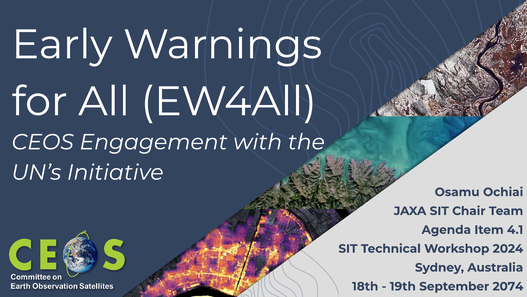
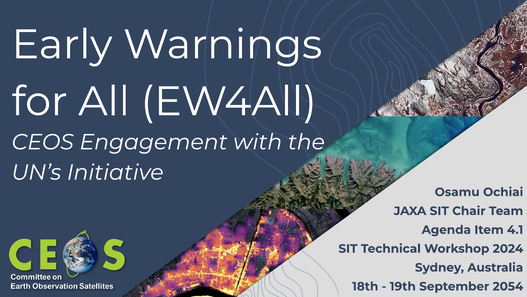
2074: 2074 -> 2054
